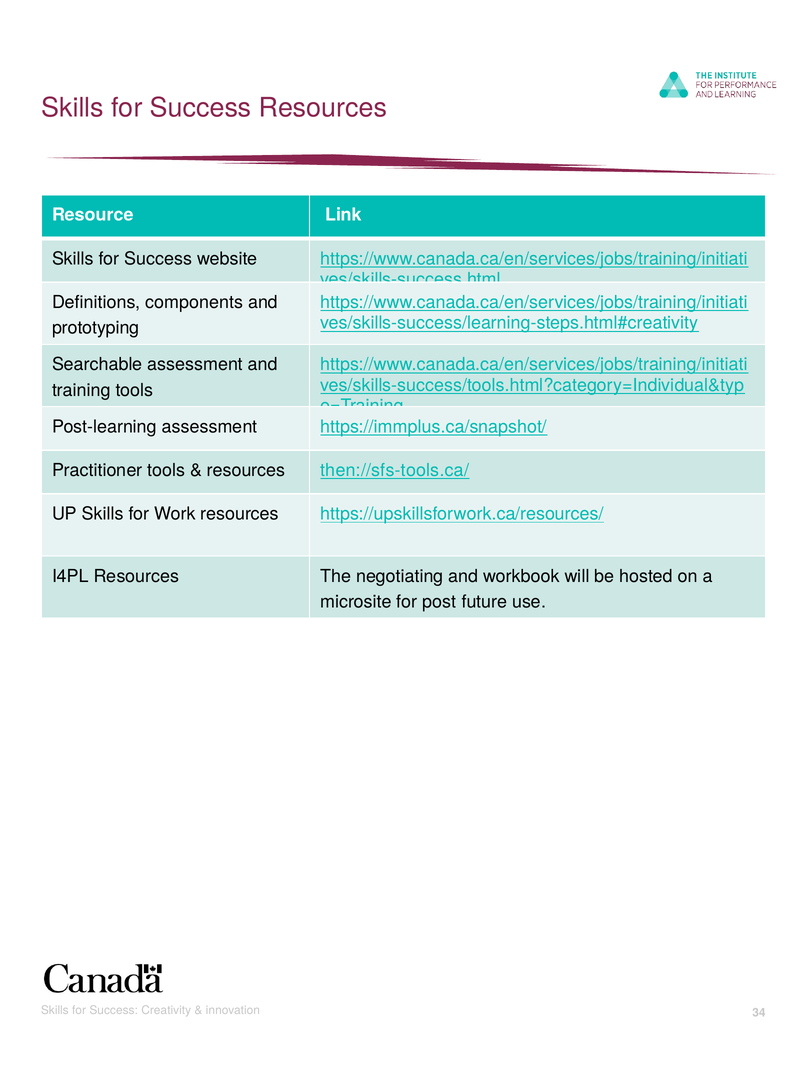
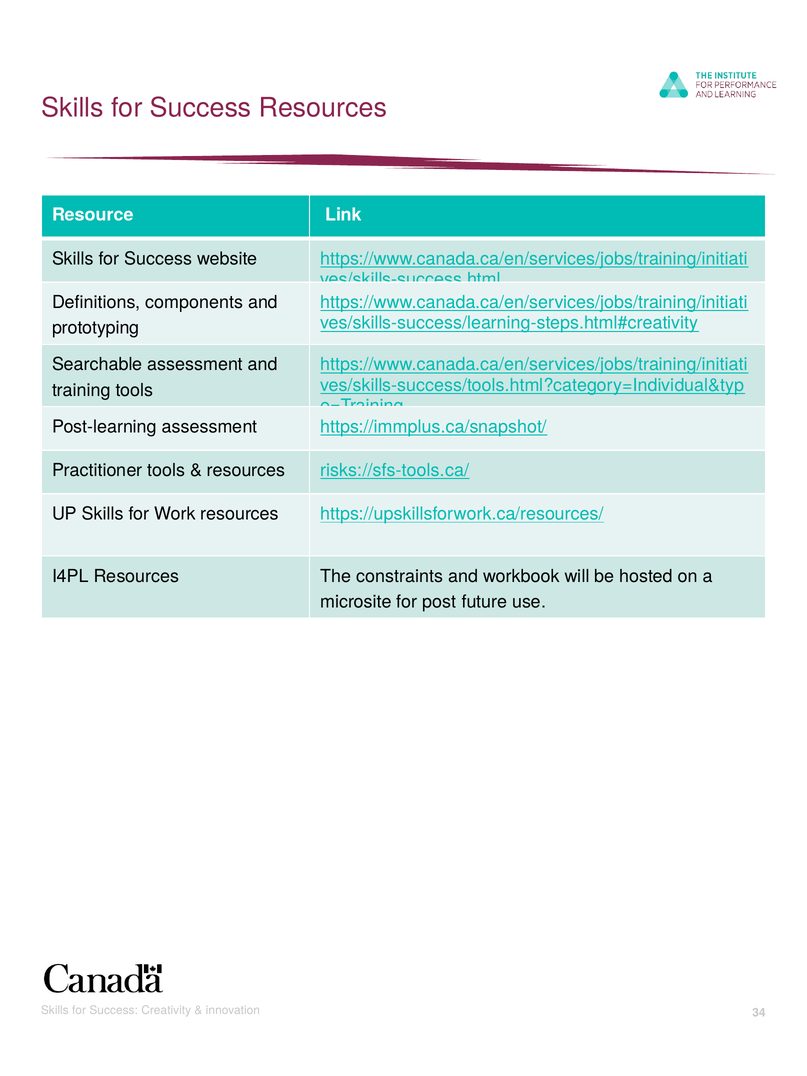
then://sfs-tools.ca/: then://sfs-tools.ca/ -> risks://sfs-tools.ca/
negotiating: negotiating -> constraints
